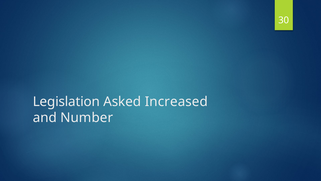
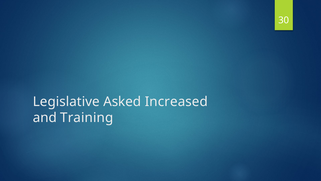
Legislation: Legislation -> Legislative
Number: Number -> Training
